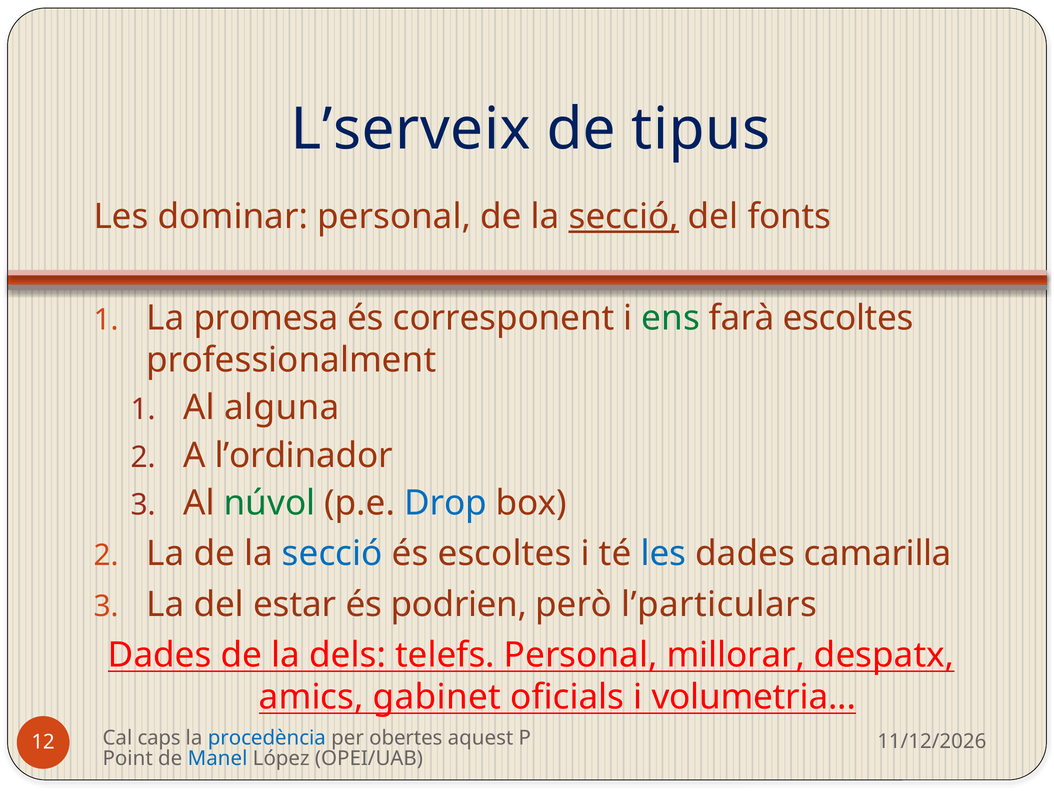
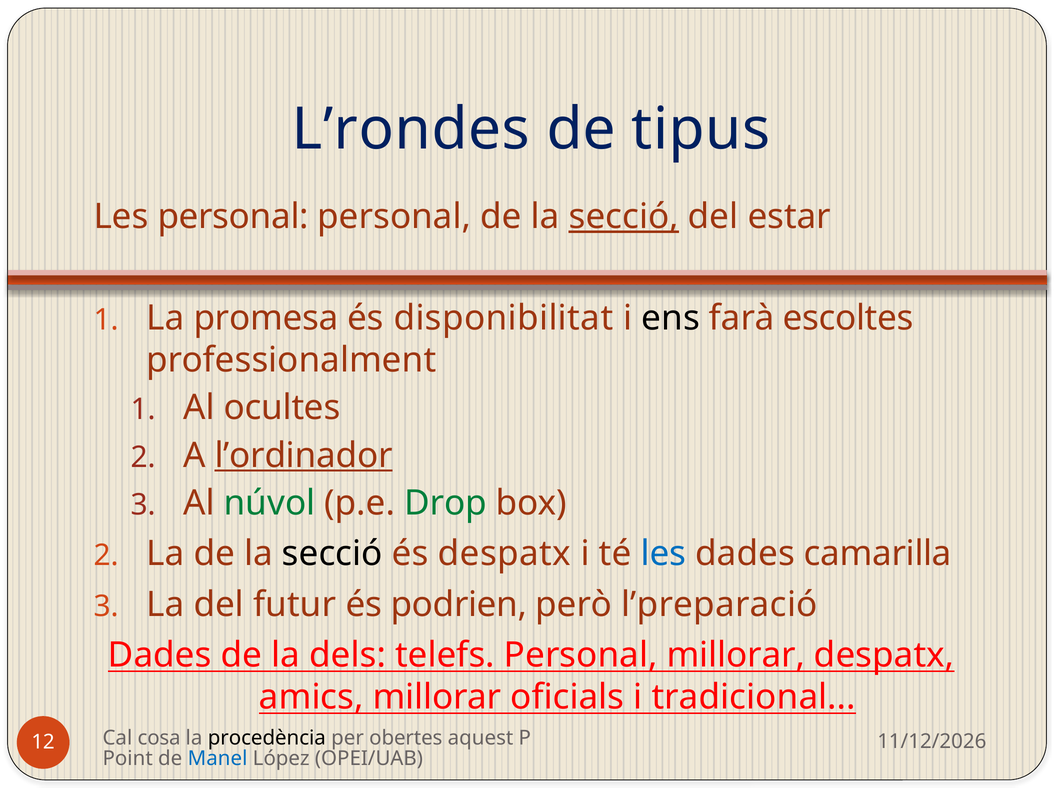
L’serveix: L’serveix -> L’rondes
Les dominar: dominar -> personal
fonts: fonts -> estar
corresponent: corresponent -> disponibilitat
ens colour: green -> black
alguna: alguna -> ocultes
l’ordinador underline: none -> present
Drop colour: blue -> green
secció at (332, 553) colour: blue -> black
és escoltes: escoltes -> despatx
estar: estar -> futur
l’particulars: l’particulars -> l’preparació
amics gabinet: gabinet -> millorar
volumetria: volumetria -> tradicional
caps: caps -> cosa
procedència colour: blue -> black
